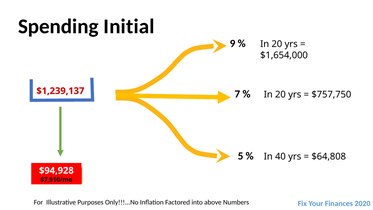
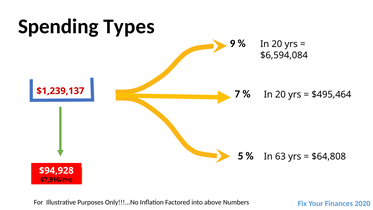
Initial: Initial -> Types
$1,654,000: $1,654,000 -> $6,594,084
$757,750: $757,750 -> $495,464
40: 40 -> 63
